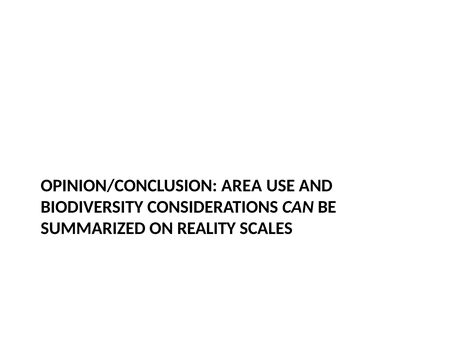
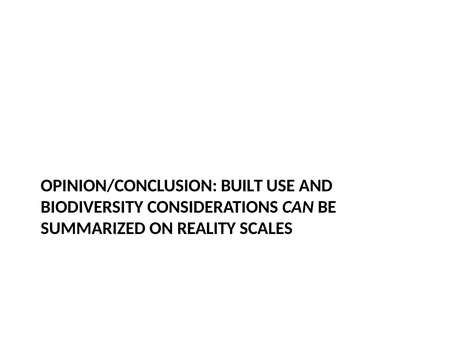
AREA: AREA -> BUILT
